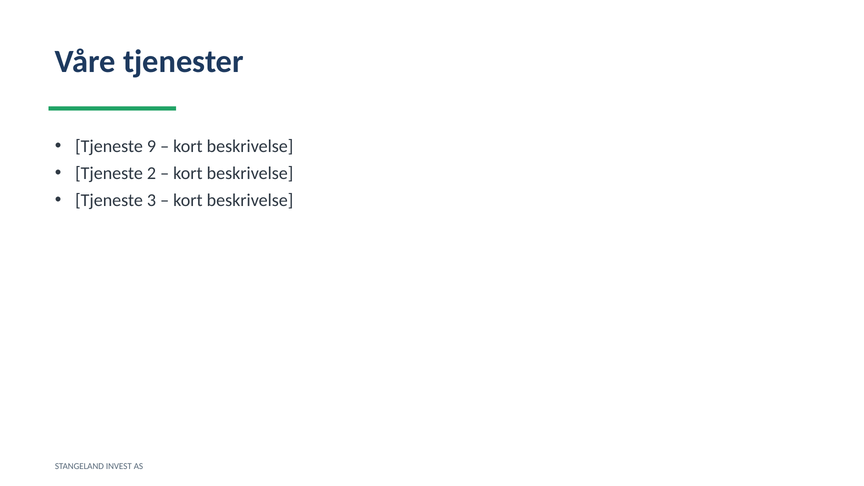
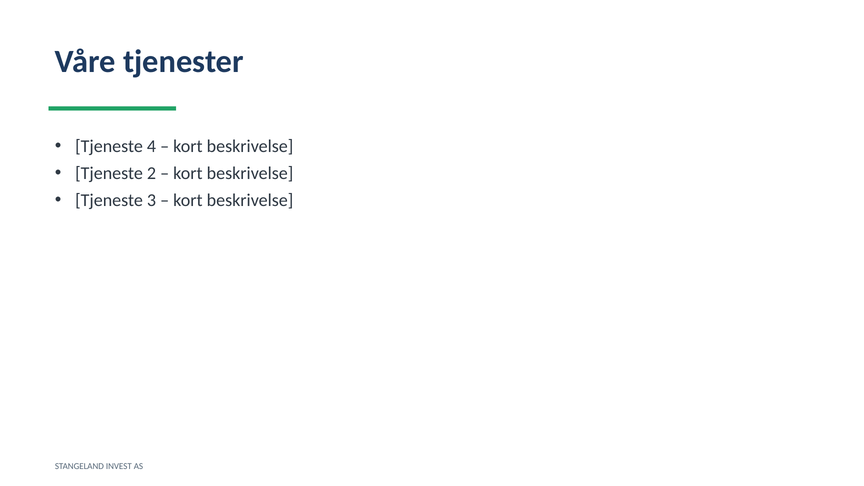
9: 9 -> 4
